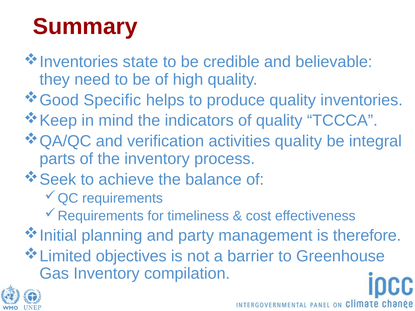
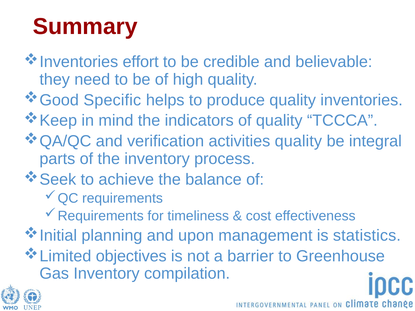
state: state -> effort
party: party -> upon
therefore: therefore -> statistics
